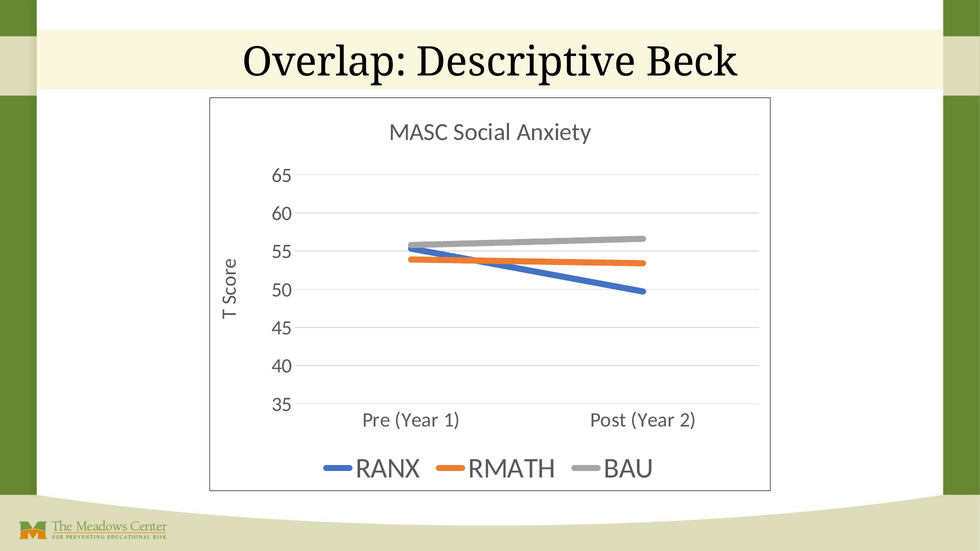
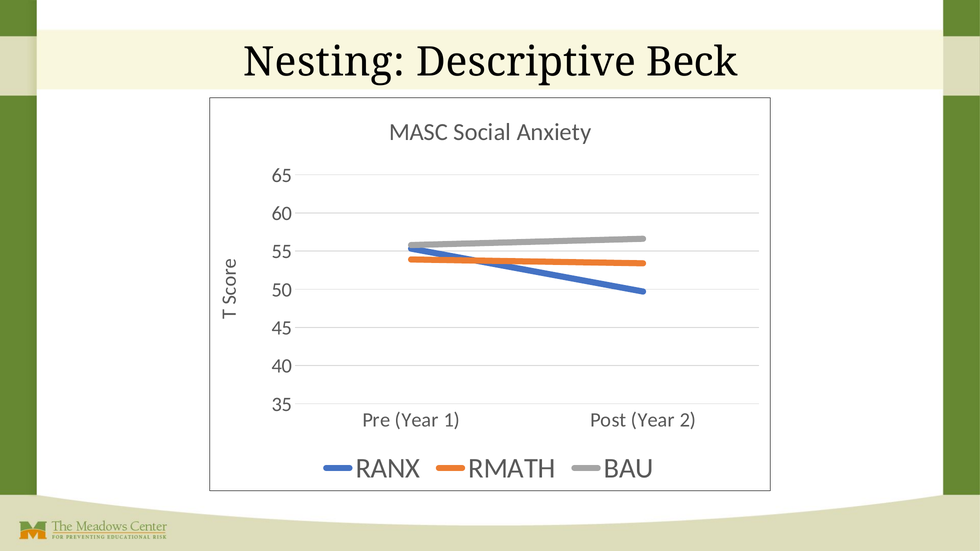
Overlap: Overlap -> Nesting
